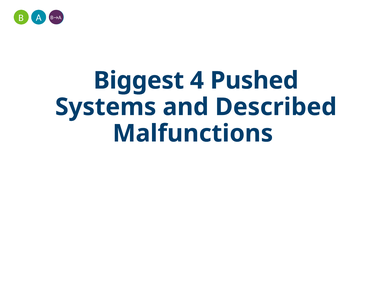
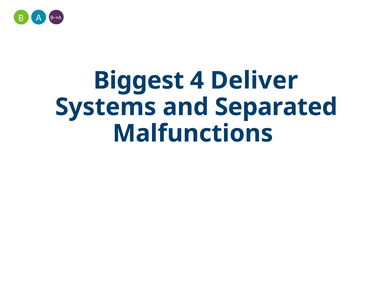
Pushed: Pushed -> Deliver
Described: Described -> Separated
